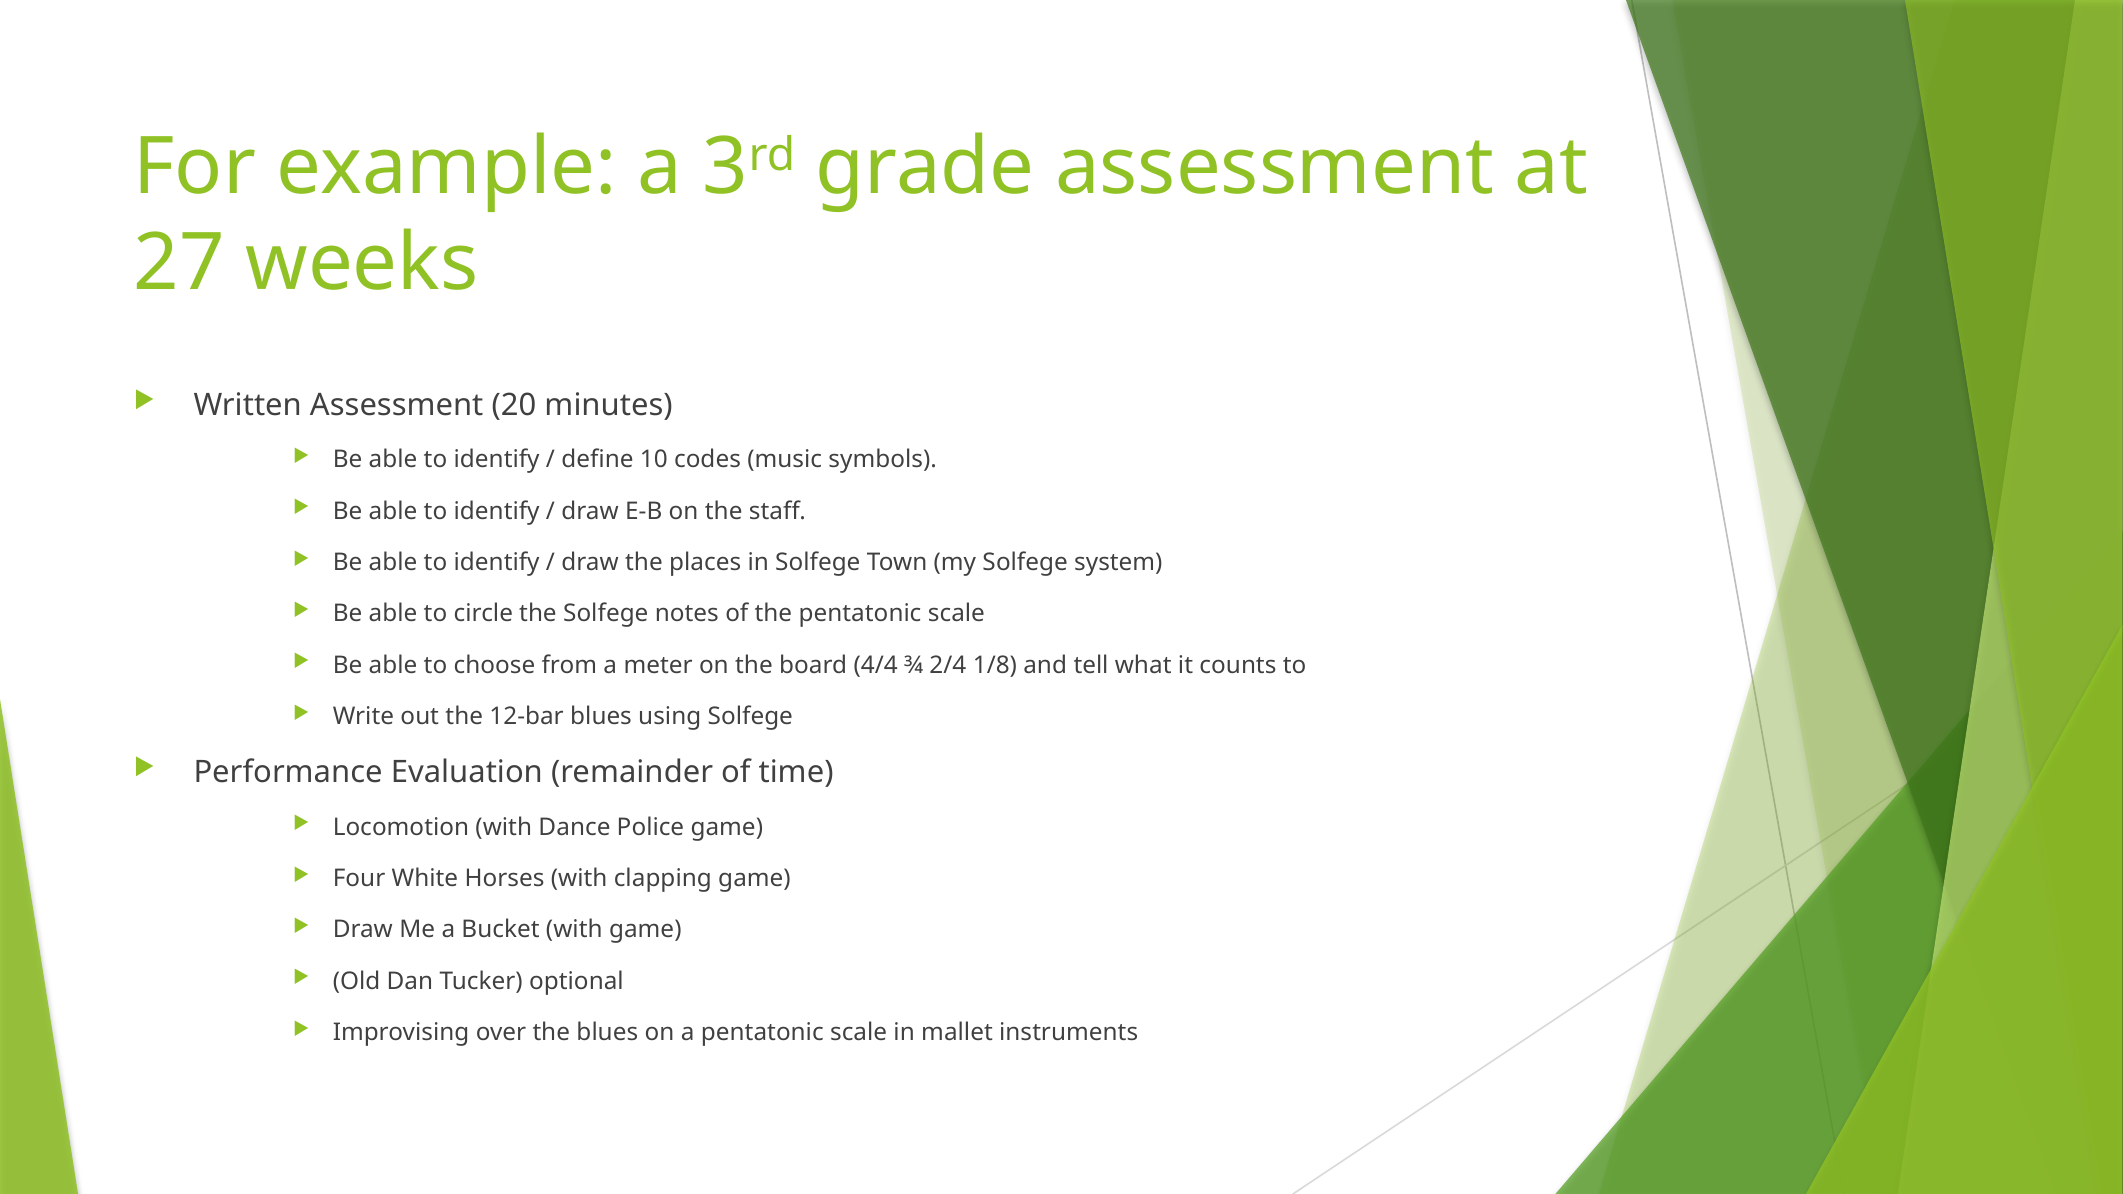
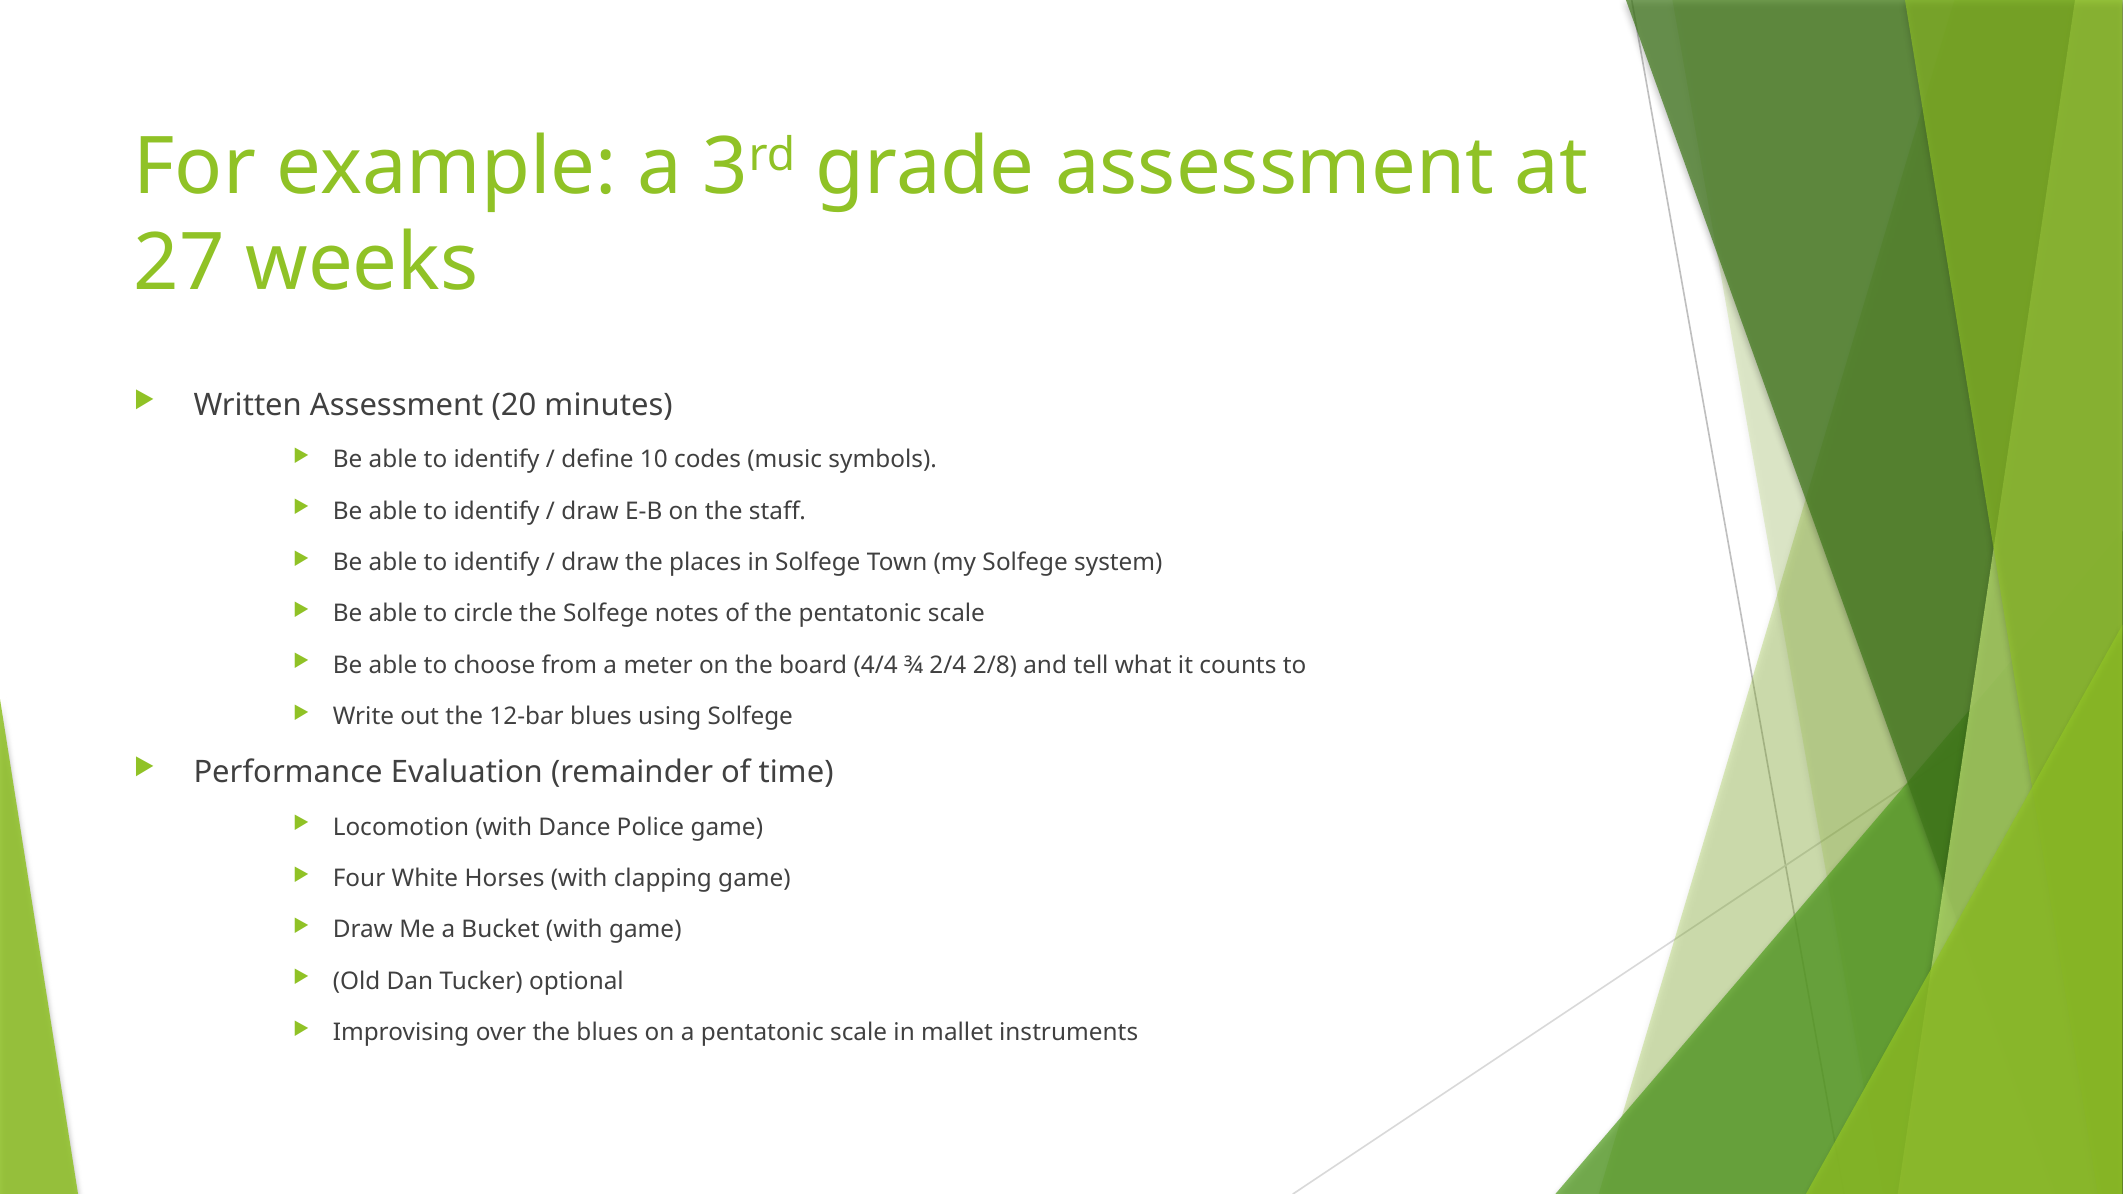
1/8: 1/8 -> 2/8
